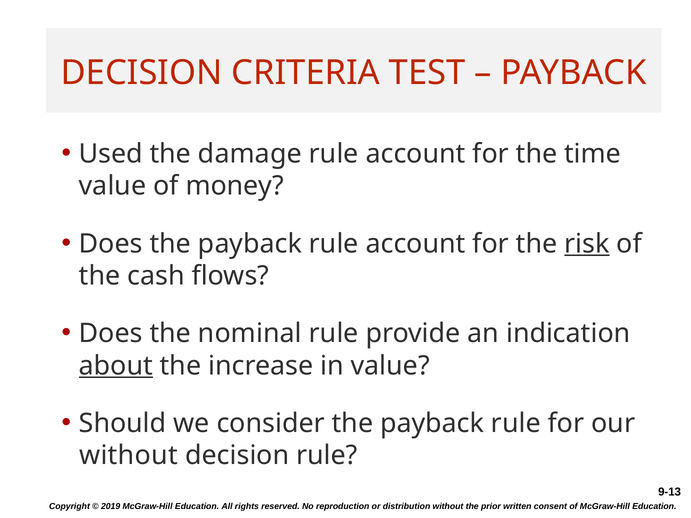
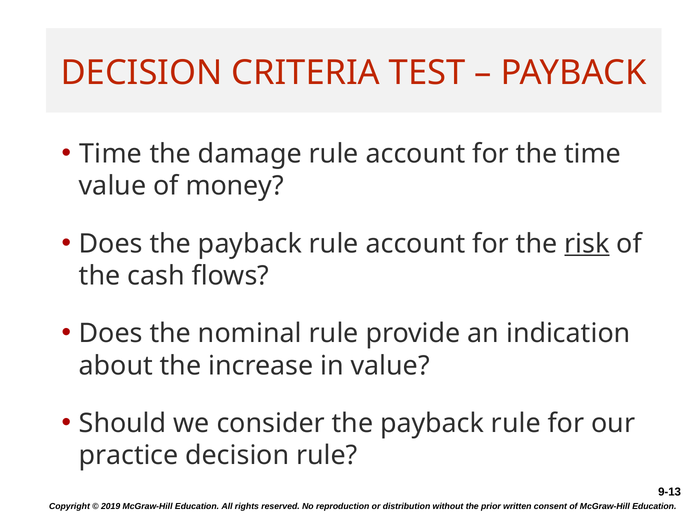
Used at (111, 154): Used -> Time
about underline: present -> none
without at (128, 456): without -> practice
